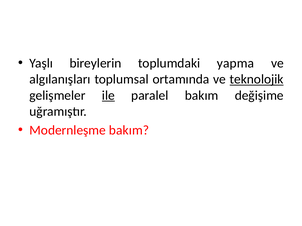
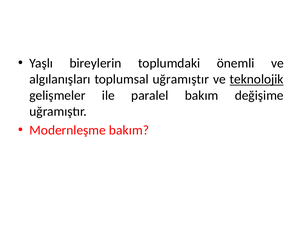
yapma: yapma -> önemli
toplumsal ortamında: ortamında -> uğramıştır
ile underline: present -> none
